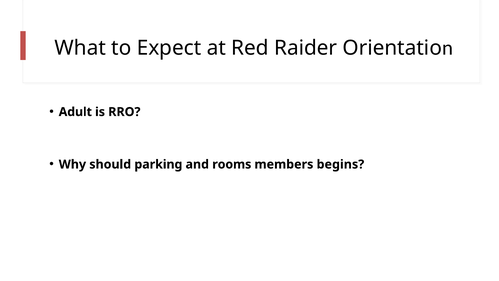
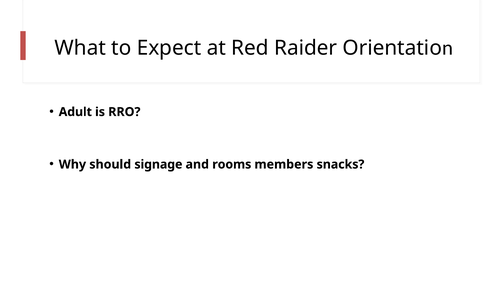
parking: parking -> signage
begins: begins -> snacks
